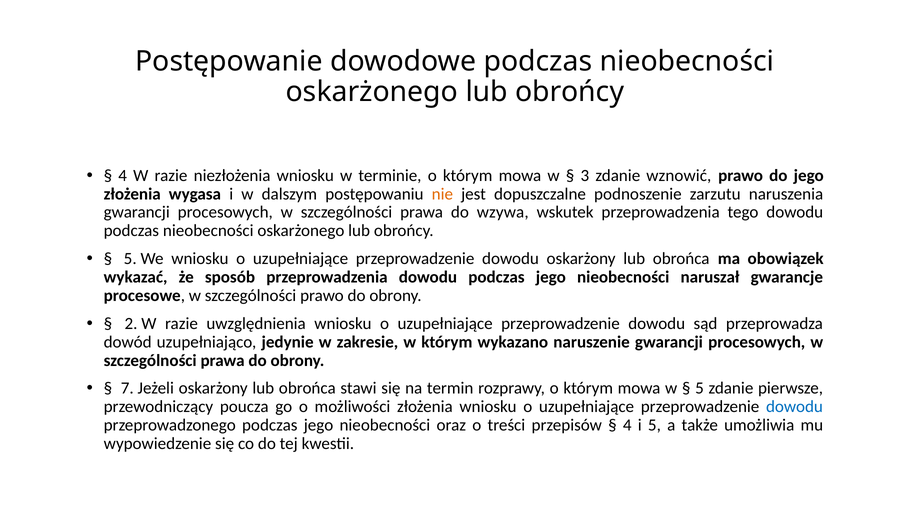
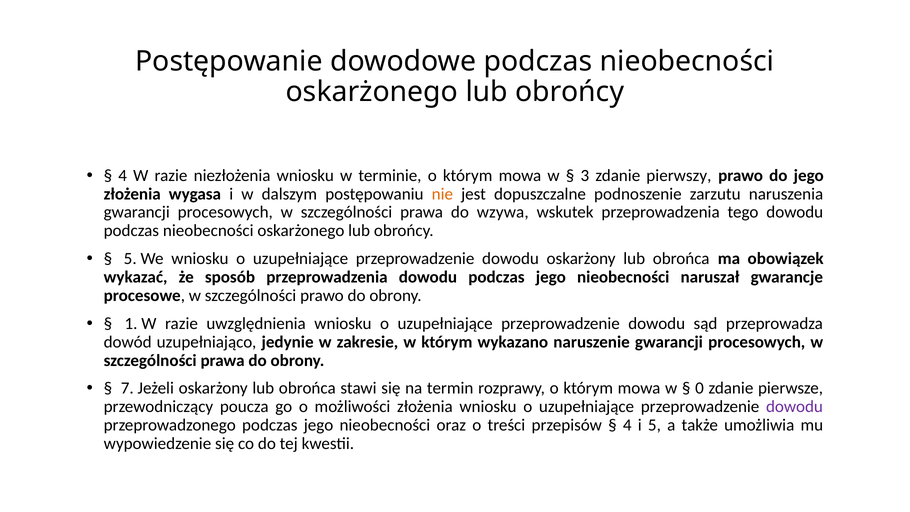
wznowić: wznowić -> pierwszy
2: 2 -> 1
5 at (700, 388): 5 -> 0
dowodu at (794, 407) colour: blue -> purple
